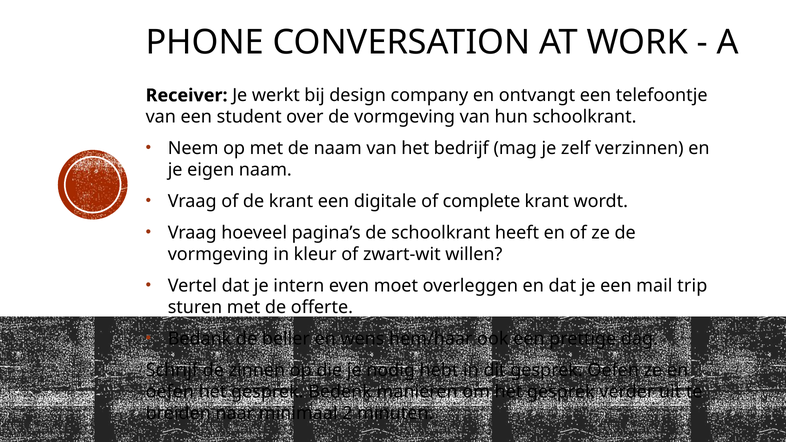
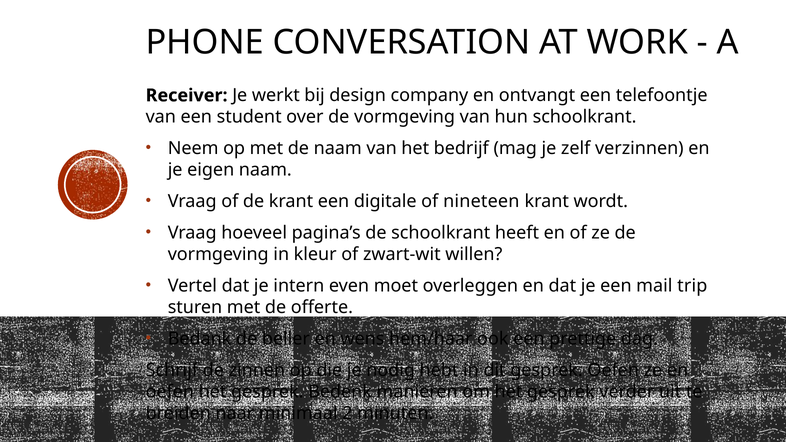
complete: complete -> nineteen
